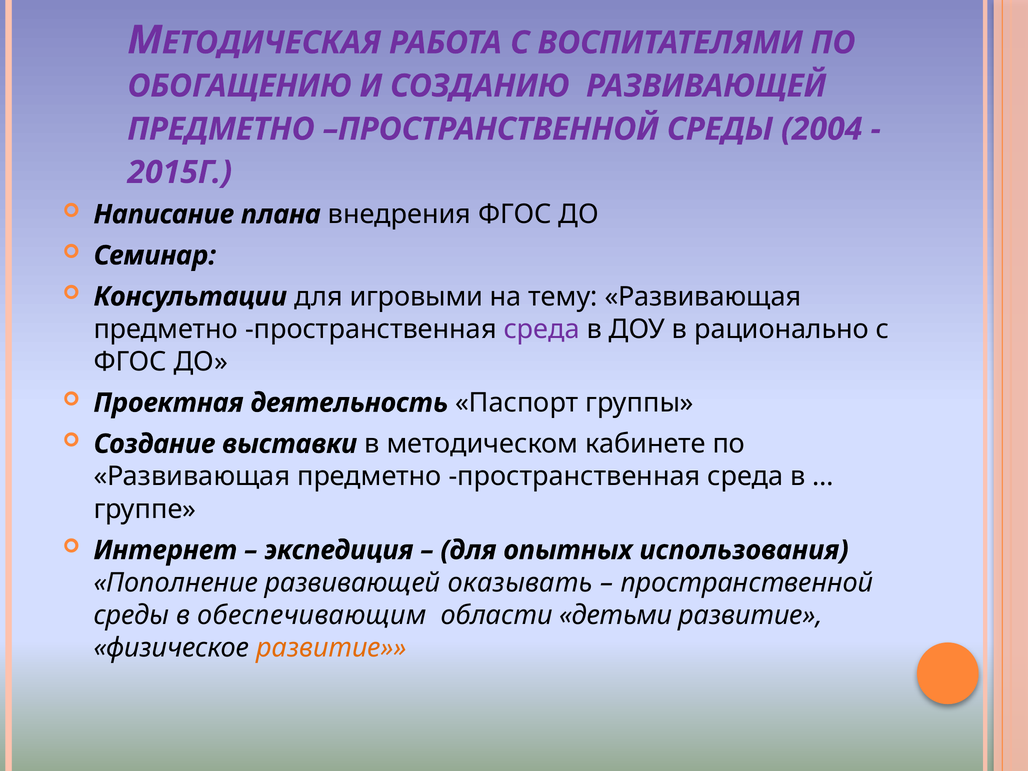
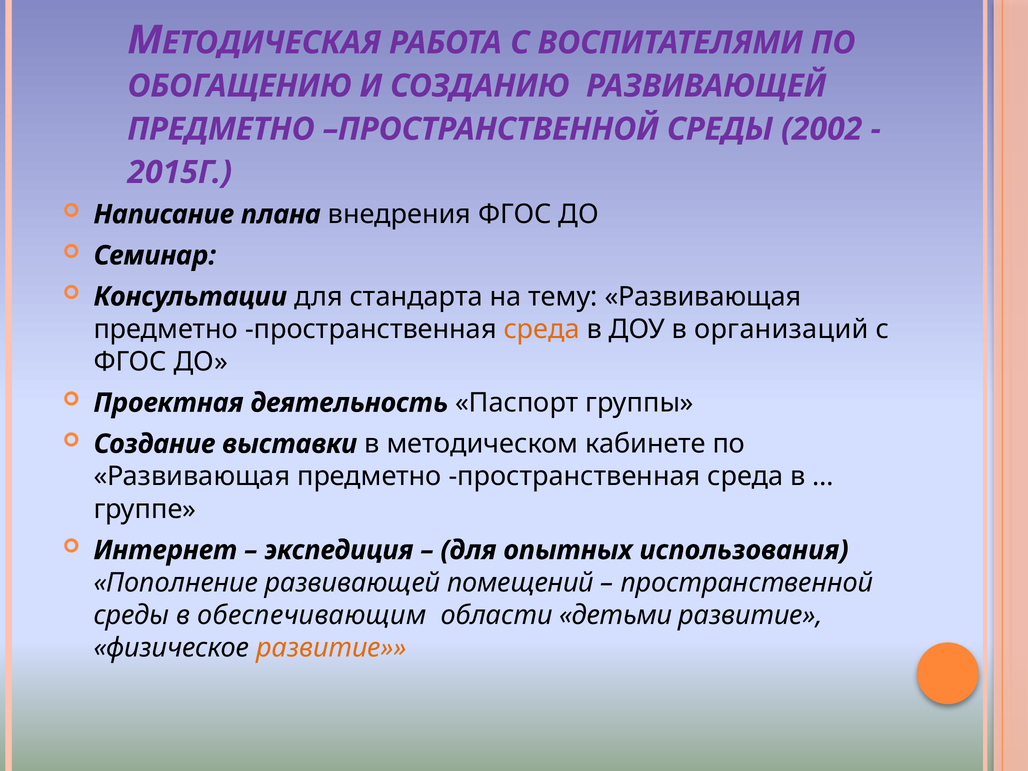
2004: 2004 -> 2002
игровыми: игровыми -> стандарта
среда at (542, 329) colour: purple -> orange
рационально: рационально -> организаций
оказывать: оказывать -> помещений
